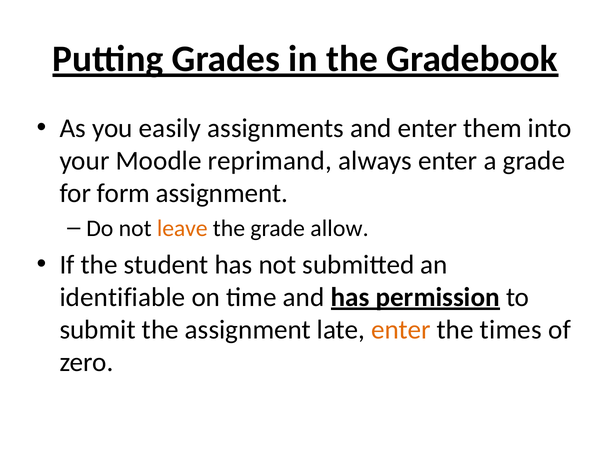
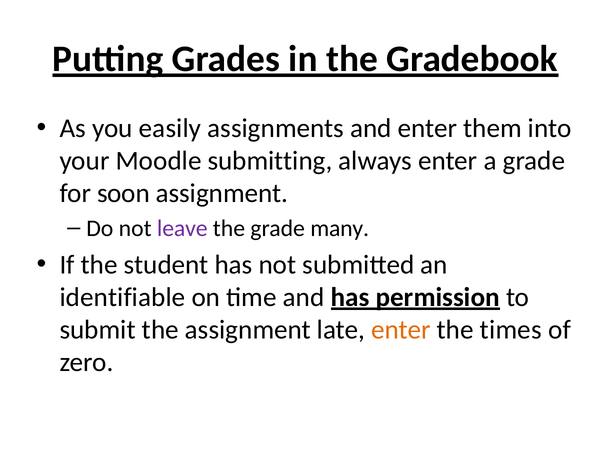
reprimand: reprimand -> submitting
form: form -> soon
leave colour: orange -> purple
allow: allow -> many
